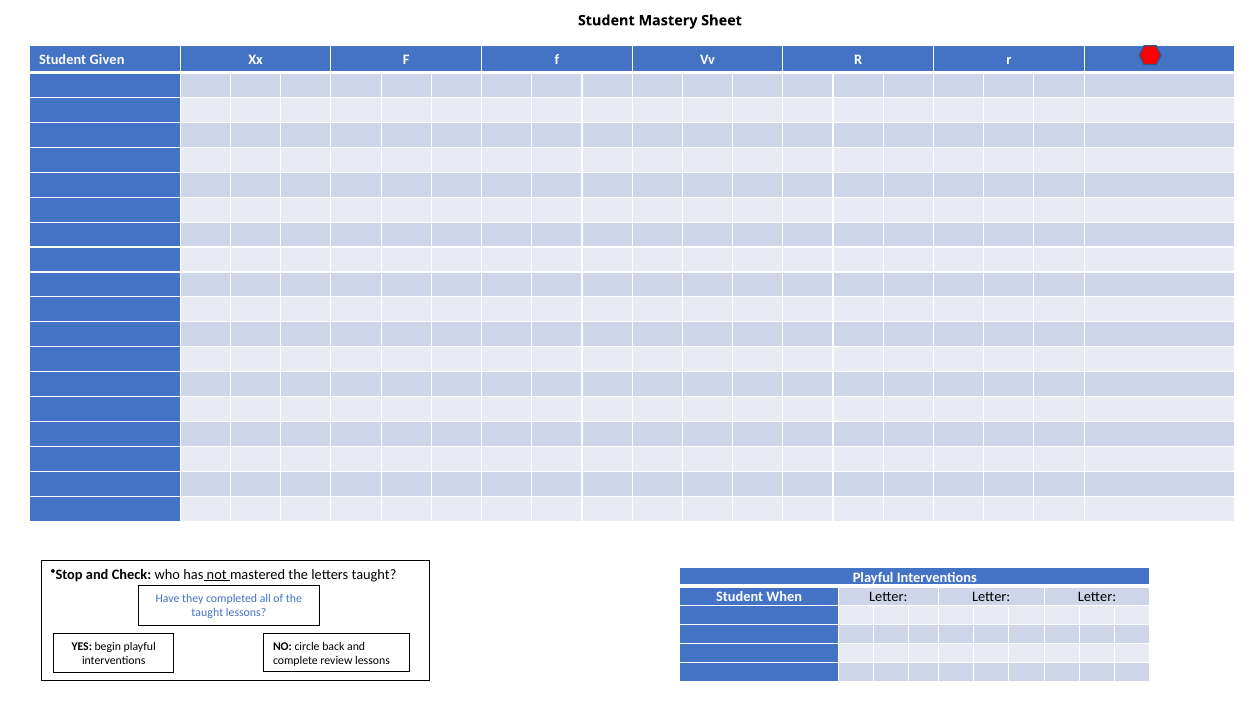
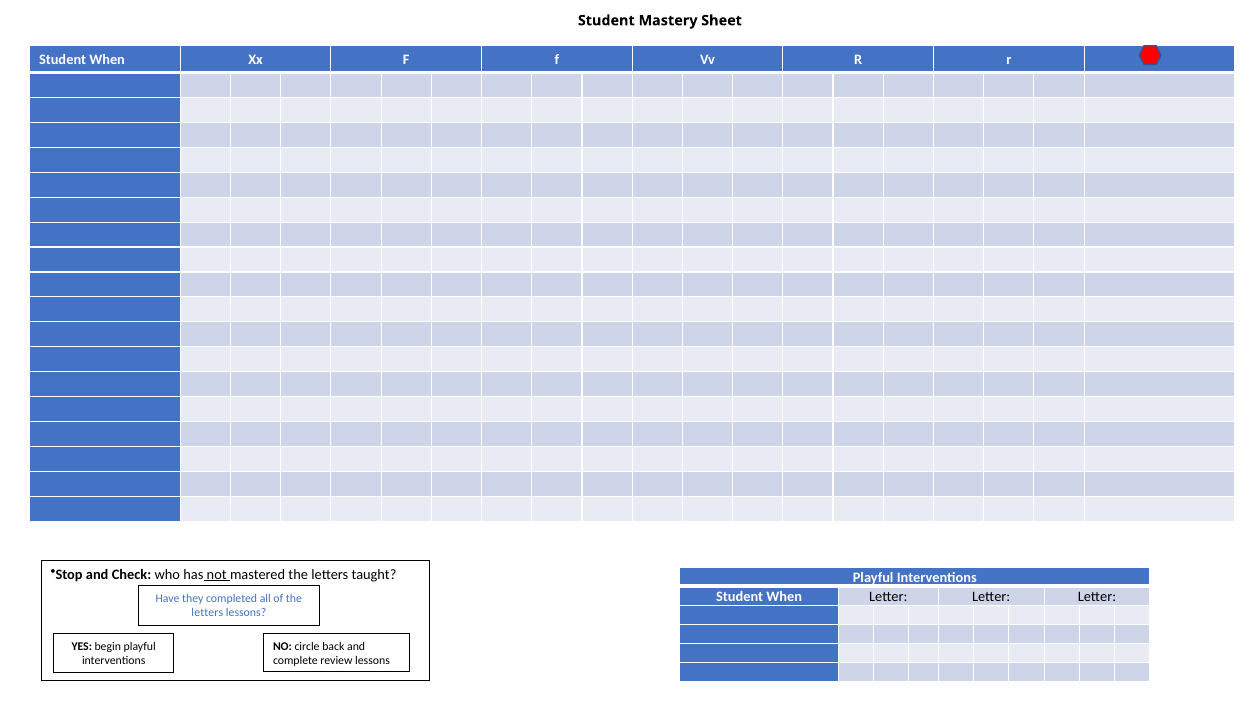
Given at (107, 59): Given -> When
taught at (207, 612): taught -> letters
